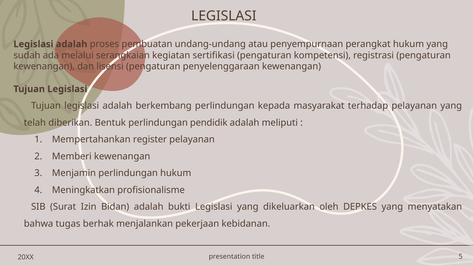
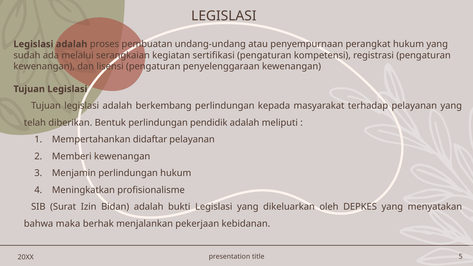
register: register -> didaftar
tugas: tugas -> maka
